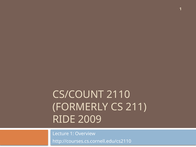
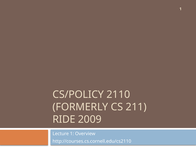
CS/COUNT: CS/COUNT -> CS/POLICY
